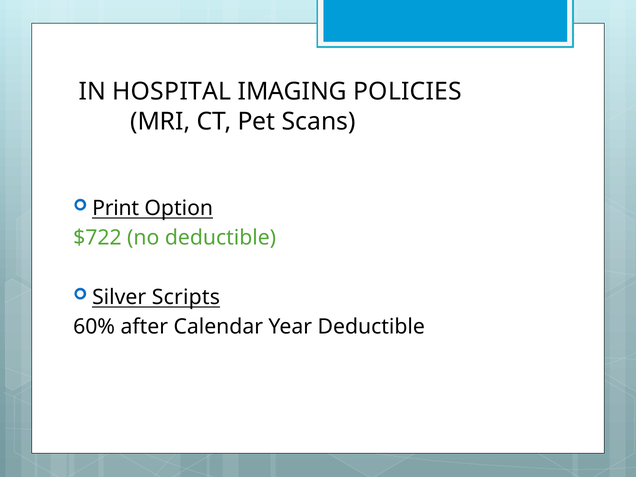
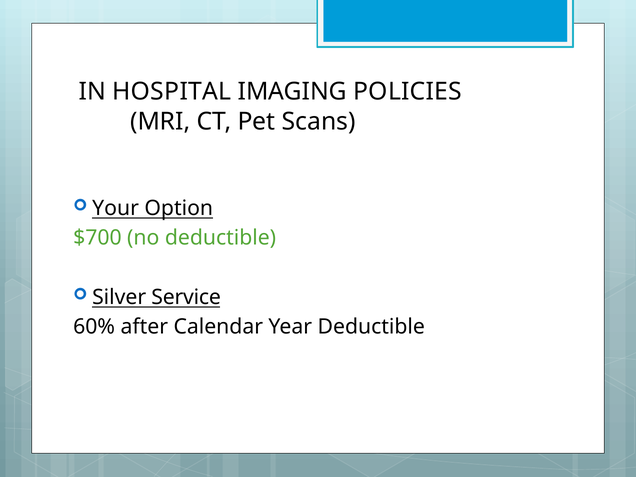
Print: Print -> Your
$722: $722 -> $700
Scripts: Scripts -> Service
